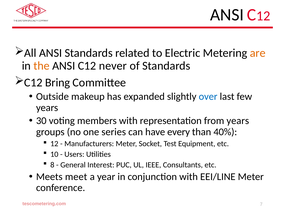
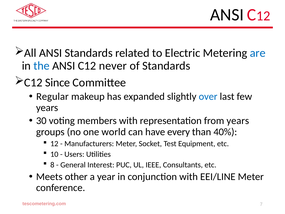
are colour: orange -> blue
the colour: orange -> blue
Bring: Bring -> Since
Outside: Outside -> Regular
series: series -> world
meet: meet -> other
